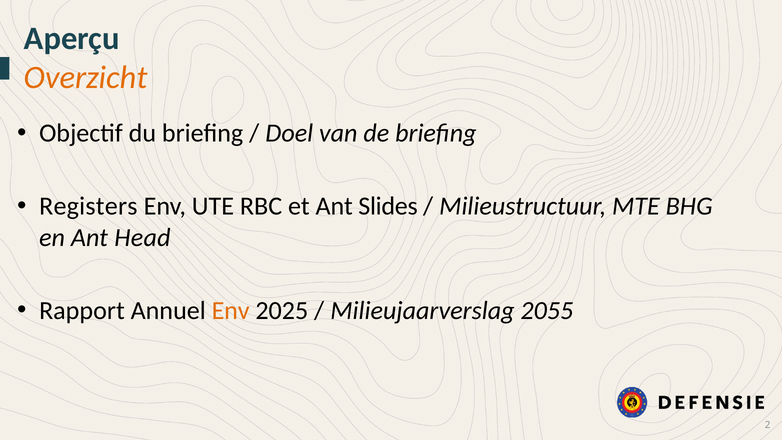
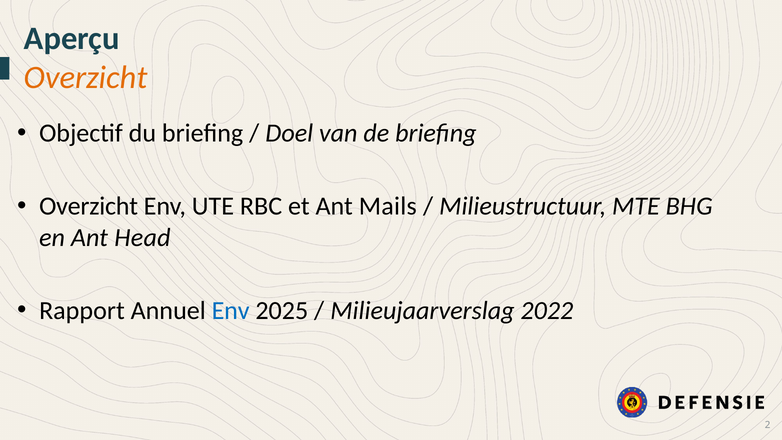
Registers at (88, 206): Registers -> Overzicht
Slides: Slides -> Mails
Env at (231, 311) colour: orange -> blue
2055: 2055 -> 2022
